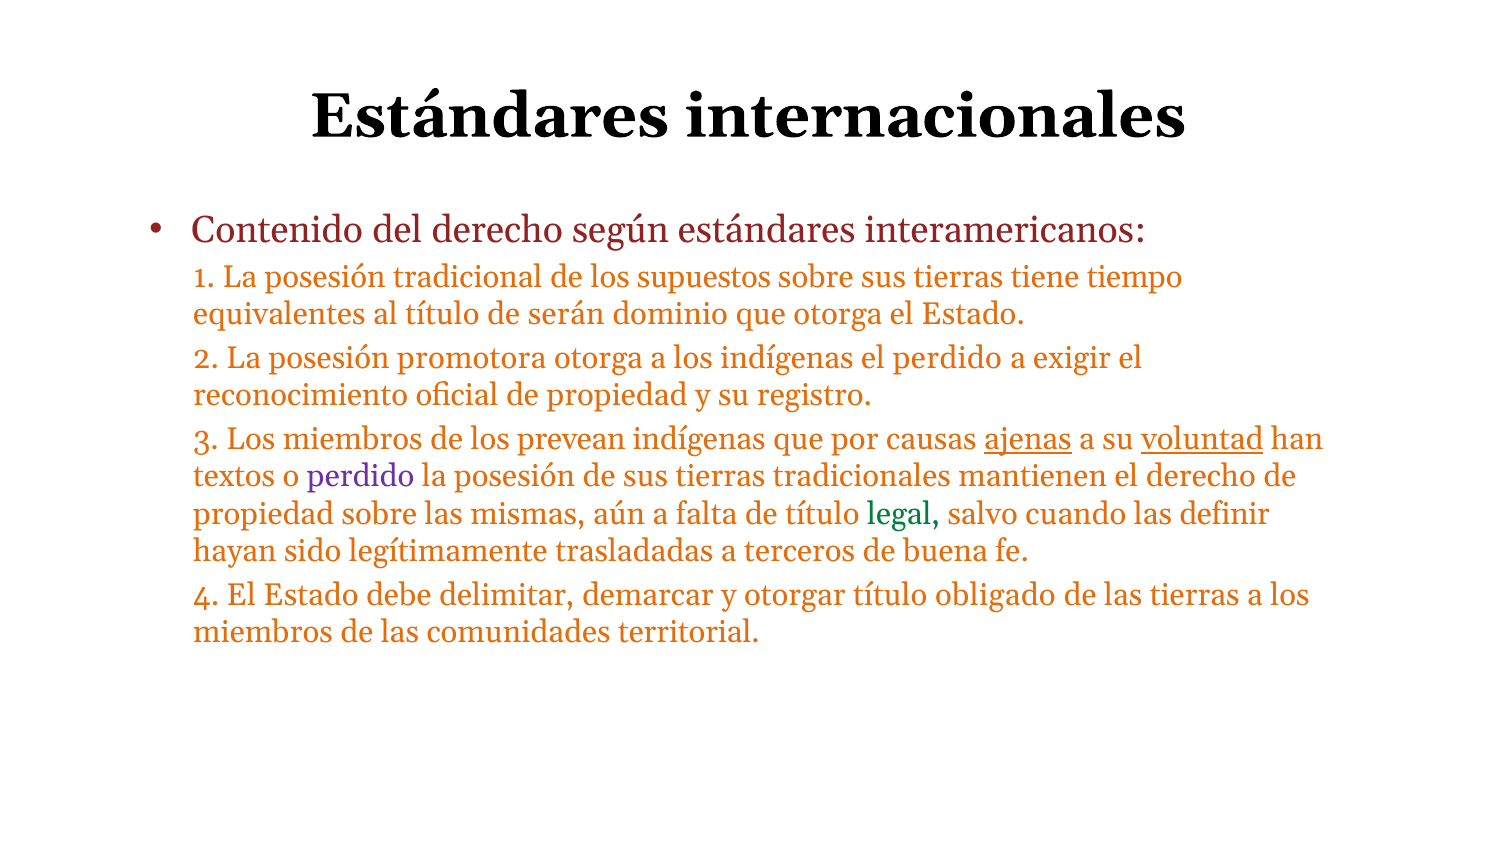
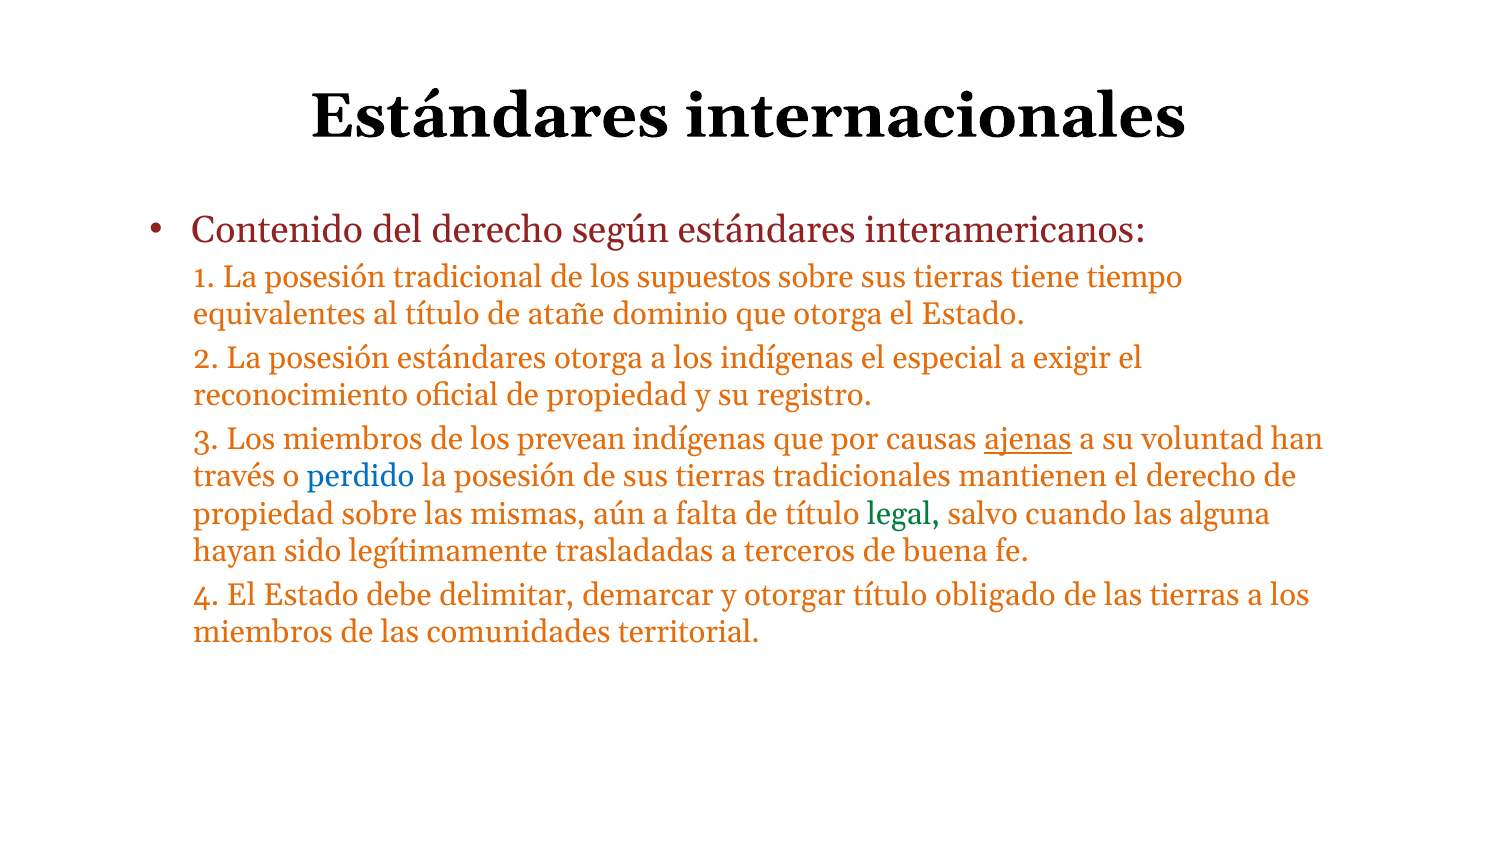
serán: serán -> atañe
posesión promotora: promotora -> estándares
el perdido: perdido -> especial
voluntad underline: present -> none
textos: textos -> través
perdido at (361, 477) colour: purple -> blue
definir: definir -> alguna
